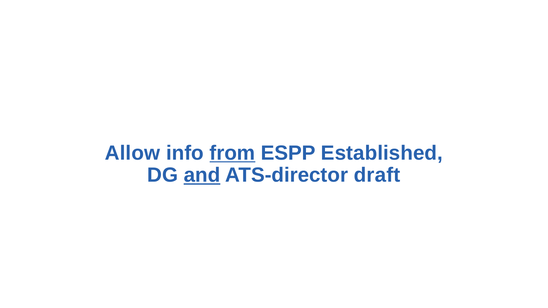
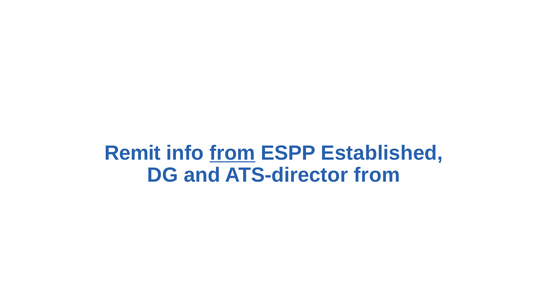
Allow: Allow -> Remit
and underline: present -> none
ATS-director draft: draft -> from
